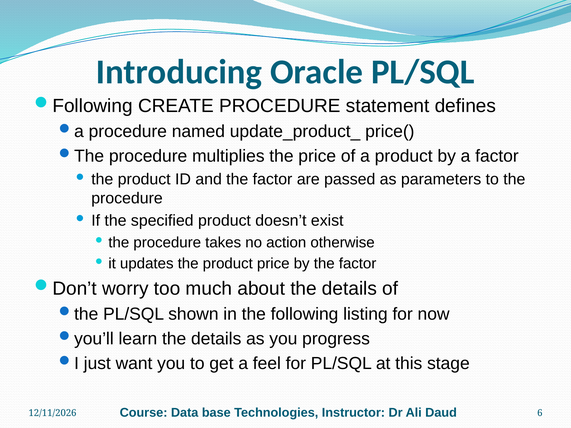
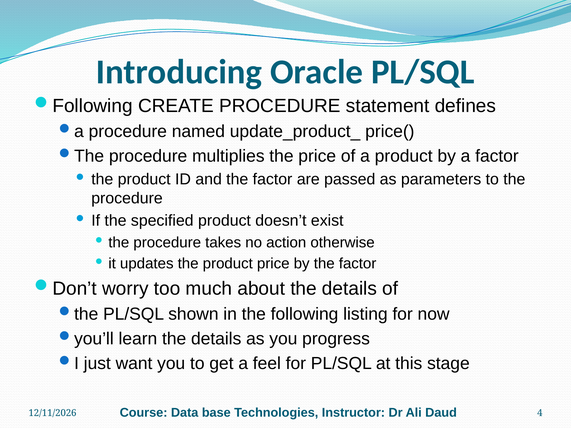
6: 6 -> 4
